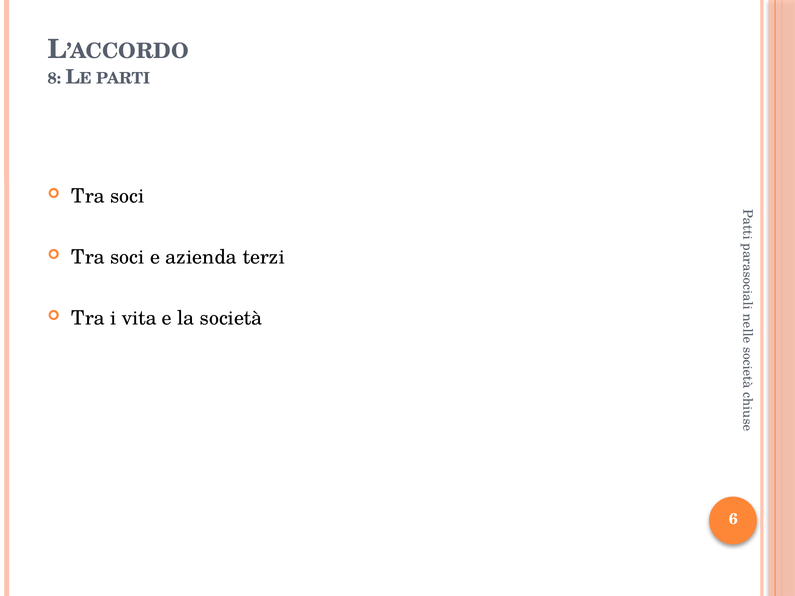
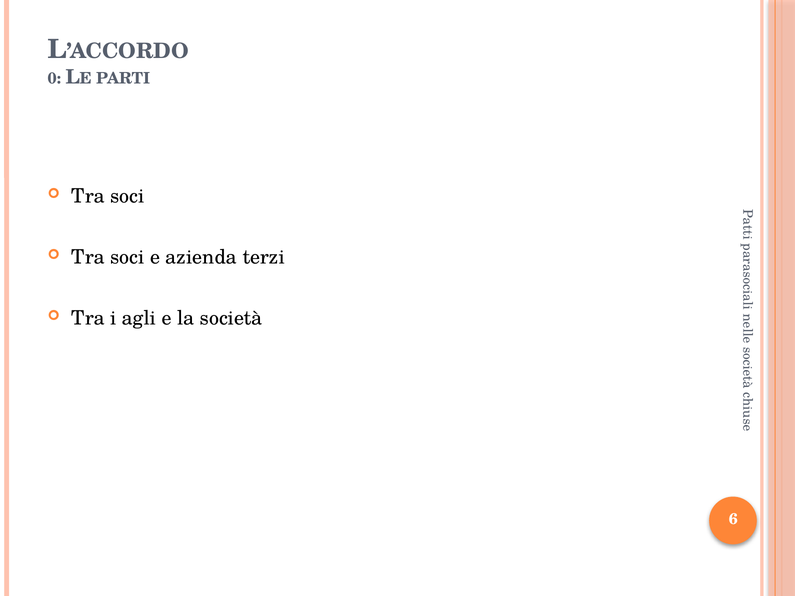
8: 8 -> 0
vita: vita -> agli
